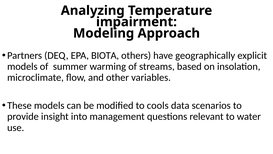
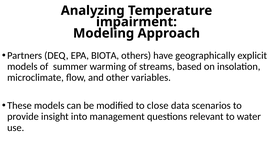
cools: cools -> close
